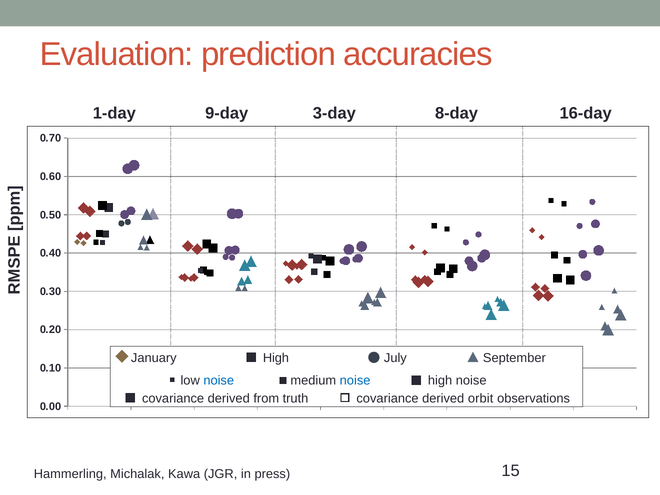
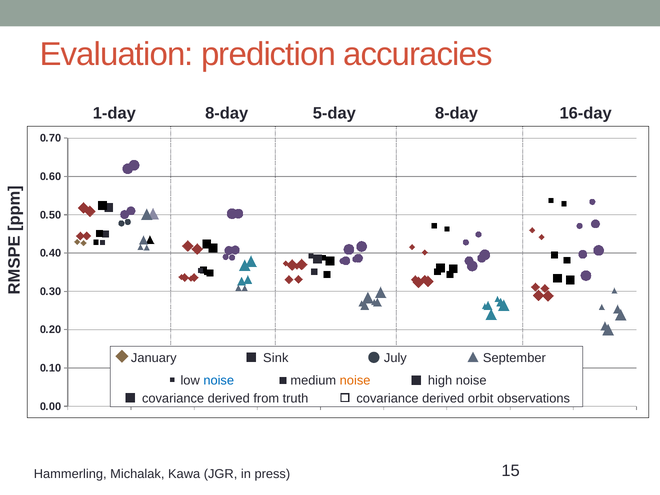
9-day at (227, 113): 9-day -> 8-day
3-day: 3-day -> 5-day
High at (276, 358): High -> Sink
noise at (355, 380) colour: blue -> orange
